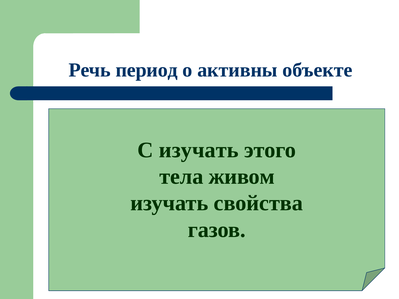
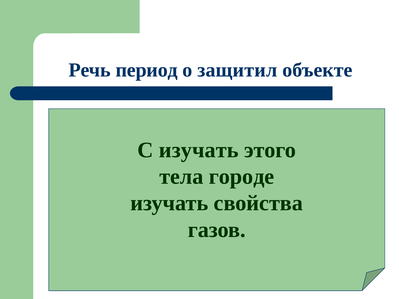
активны: активны -> защитил
живом: живом -> городе
